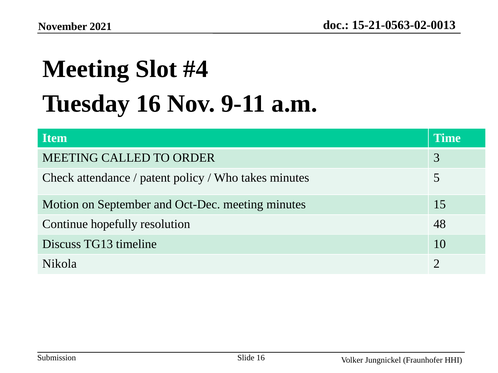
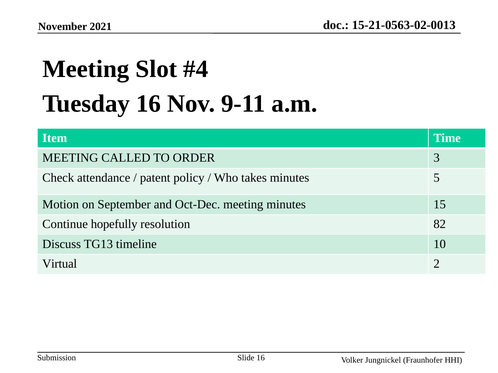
48: 48 -> 82
Nikola: Nikola -> Virtual
